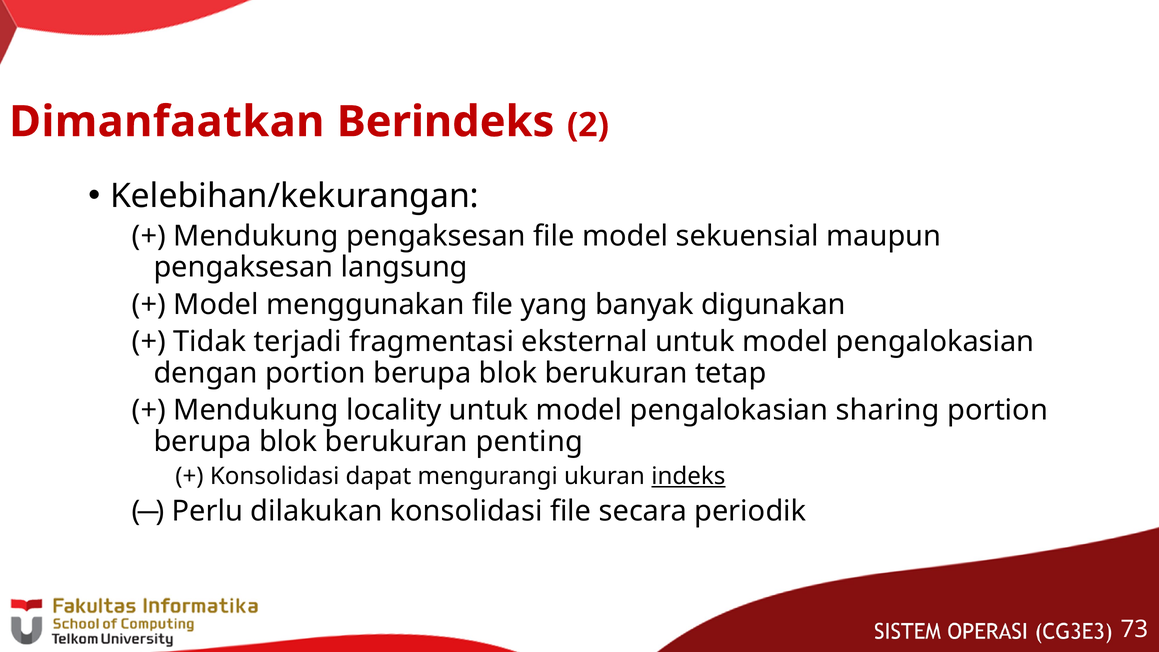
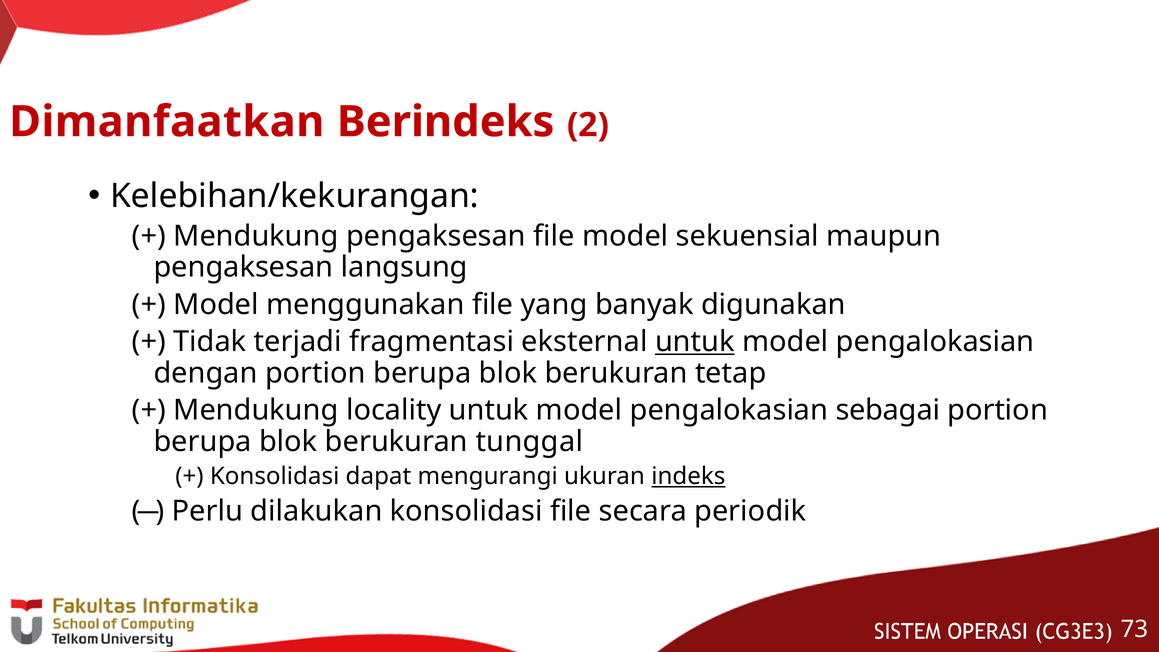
untuk at (695, 342) underline: none -> present
sharing: sharing -> sebagai
penting: penting -> tunggal
